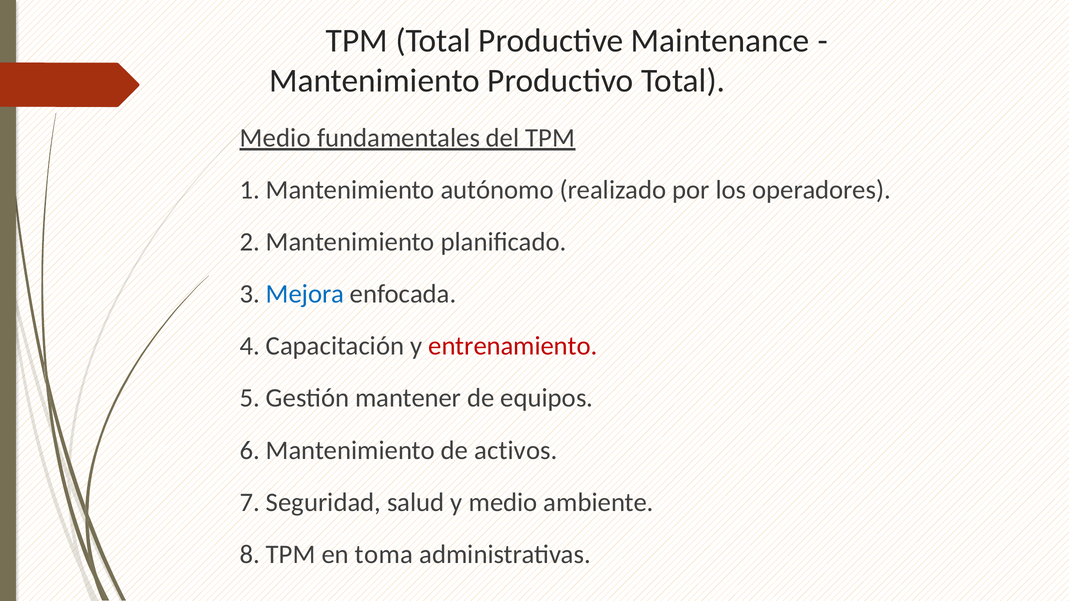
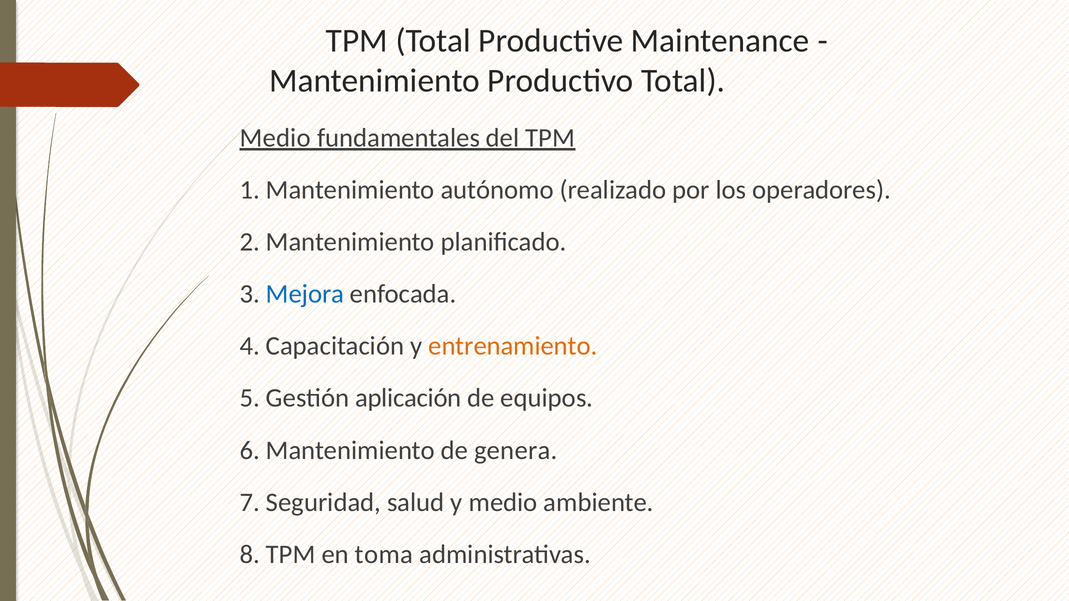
entrenamiento colour: red -> orange
mantener: mantener -> aplicación
activos: activos -> genera
